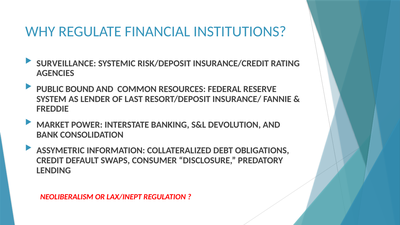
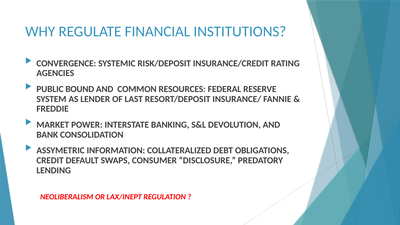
SURVEILLANCE: SURVEILLANCE -> CONVERGENCE
